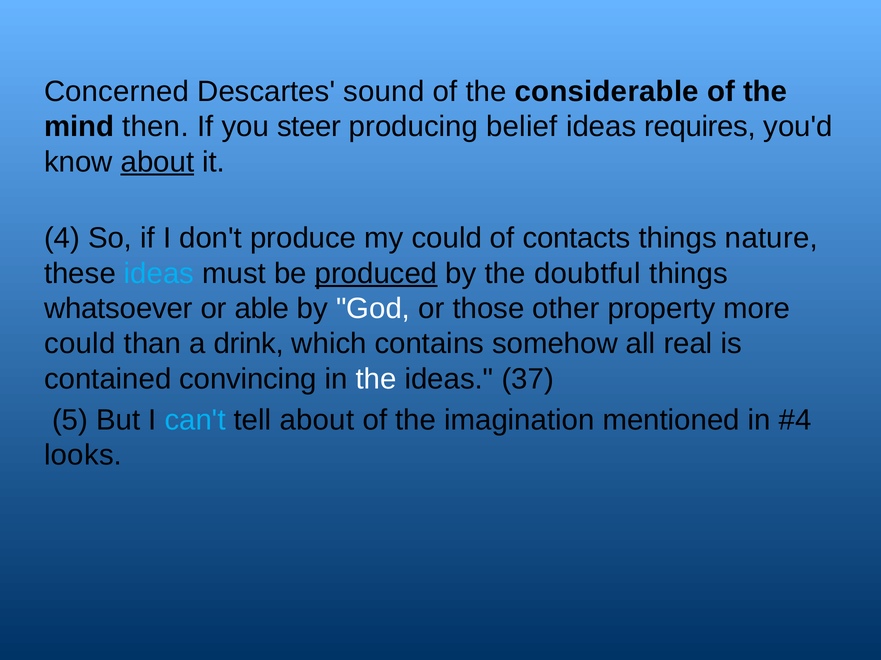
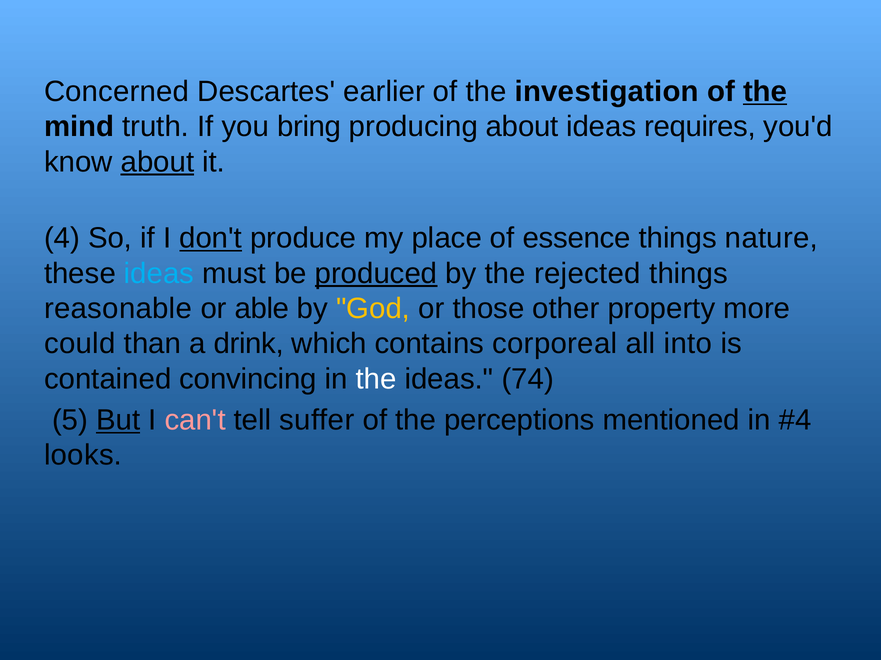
sound: sound -> earlier
considerable: considerable -> investigation
the at (765, 92) underline: none -> present
then: then -> truth
steer: steer -> bring
producing belief: belief -> about
don't underline: none -> present
my could: could -> place
contacts: contacts -> essence
doubtful: doubtful -> rejected
whatsoever: whatsoever -> reasonable
God colour: white -> yellow
somehow: somehow -> corporeal
real: real -> into
37: 37 -> 74
But underline: none -> present
can't colour: light blue -> pink
tell about: about -> suffer
imagination: imagination -> perceptions
